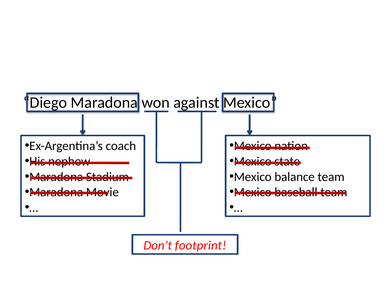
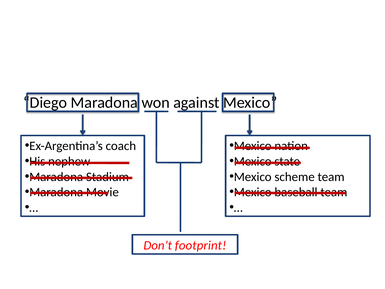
balance: balance -> scheme
